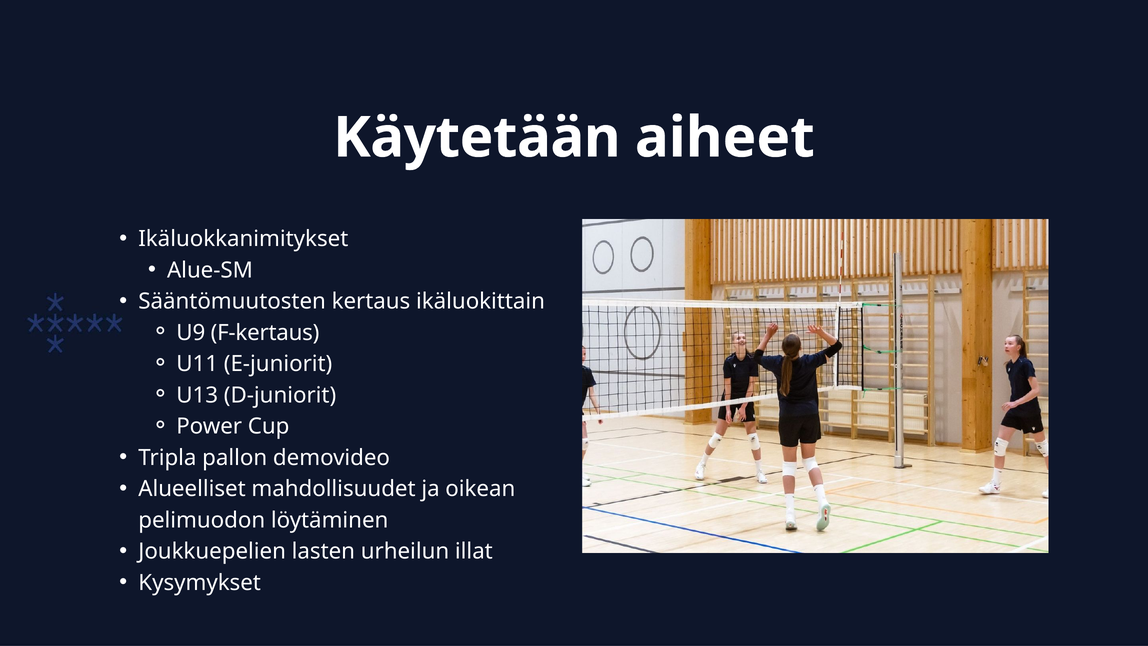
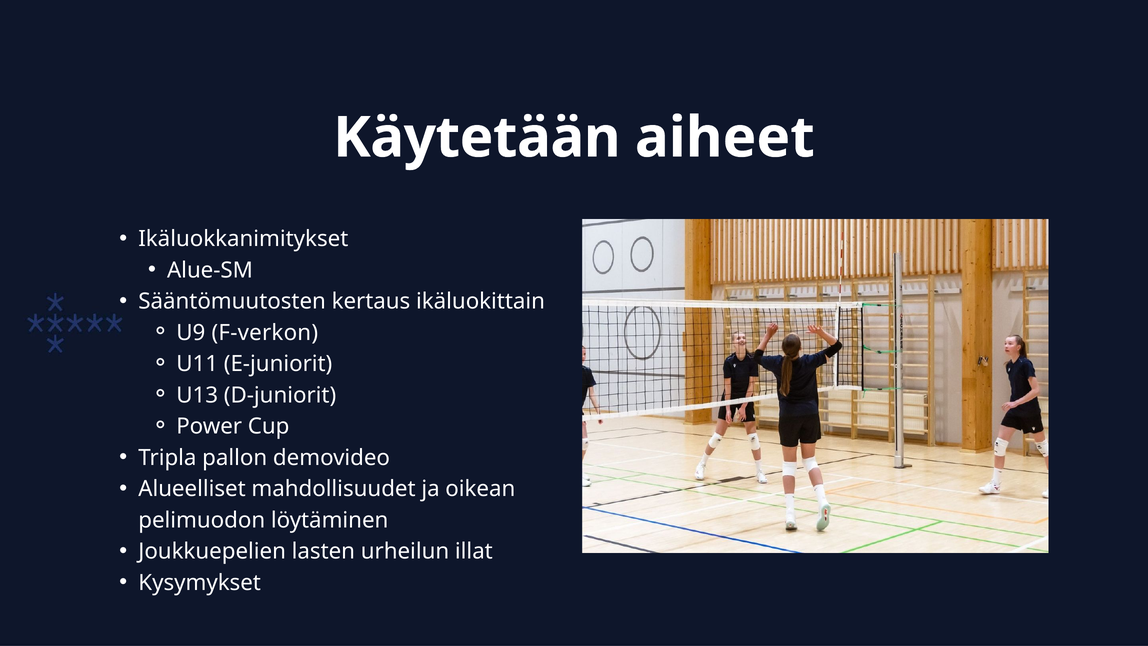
F-kertaus: F-kertaus -> F-verkon
